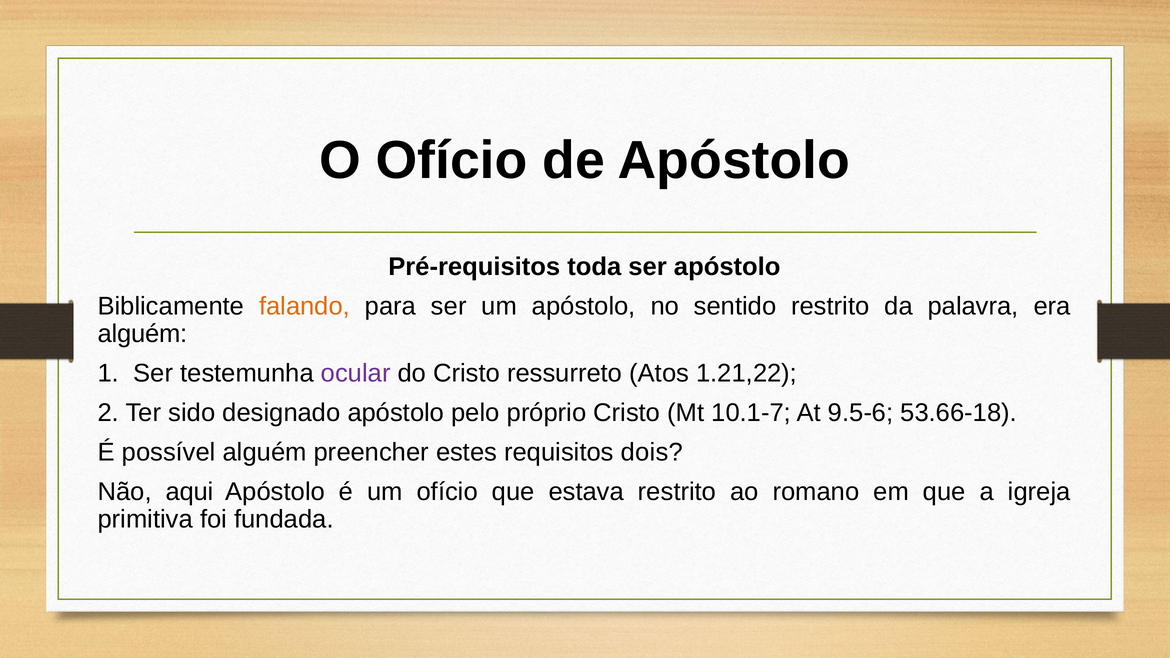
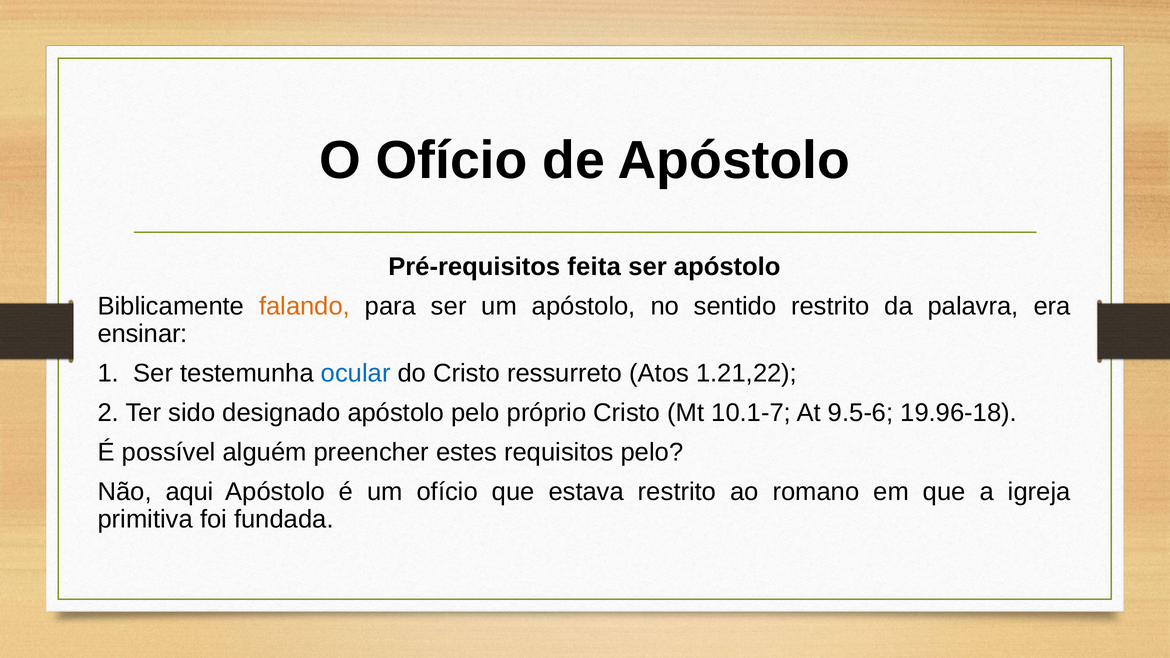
toda: toda -> feita
alguém at (143, 334): alguém -> ensinar
ocular colour: purple -> blue
53.66-18: 53.66-18 -> 19.96-18
requisitos dois: dois -> pelo
